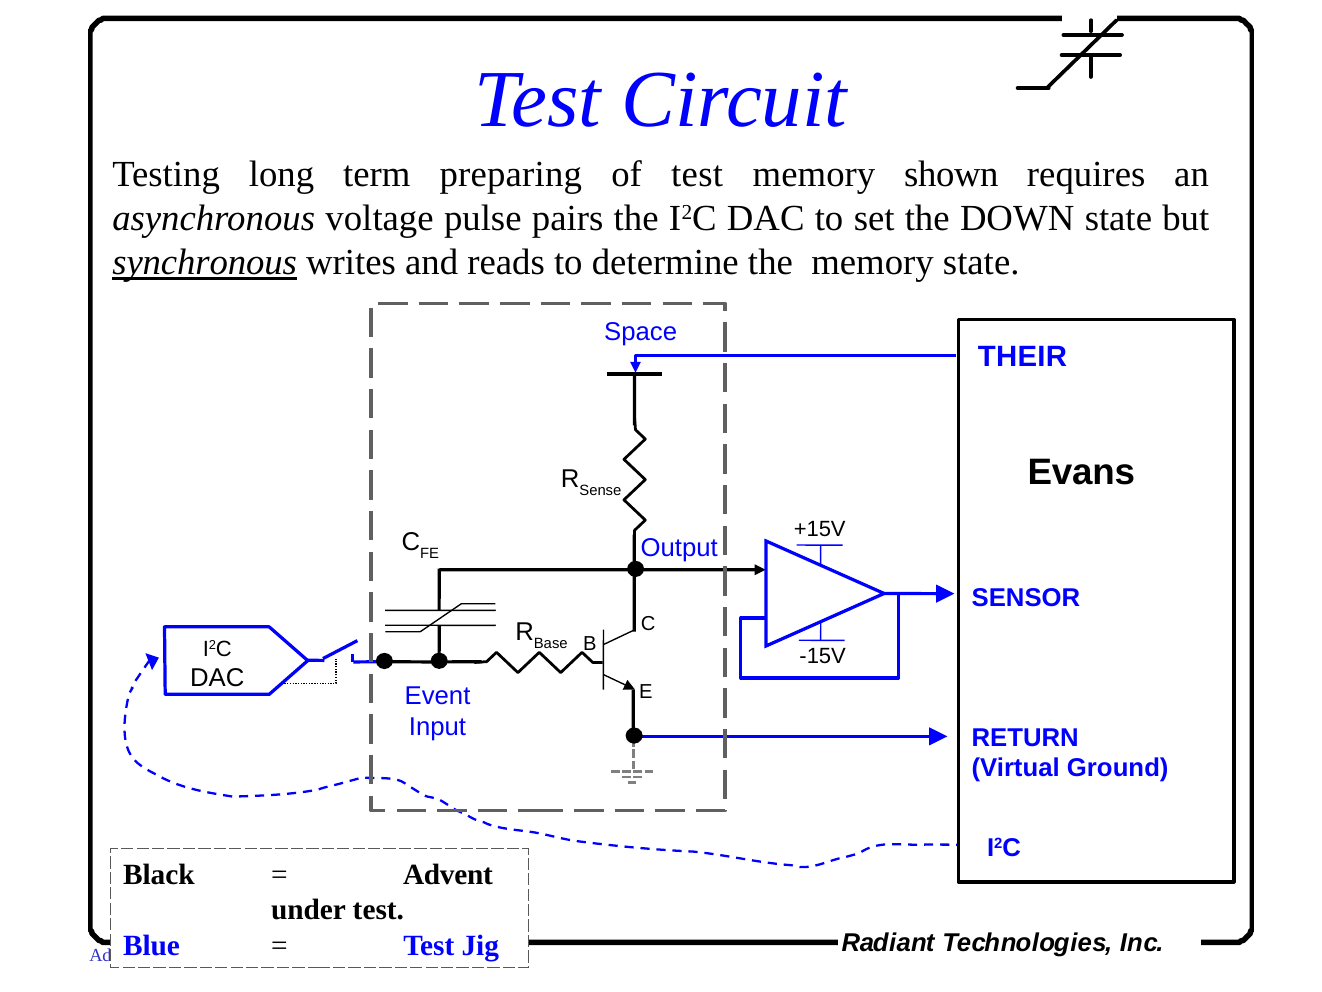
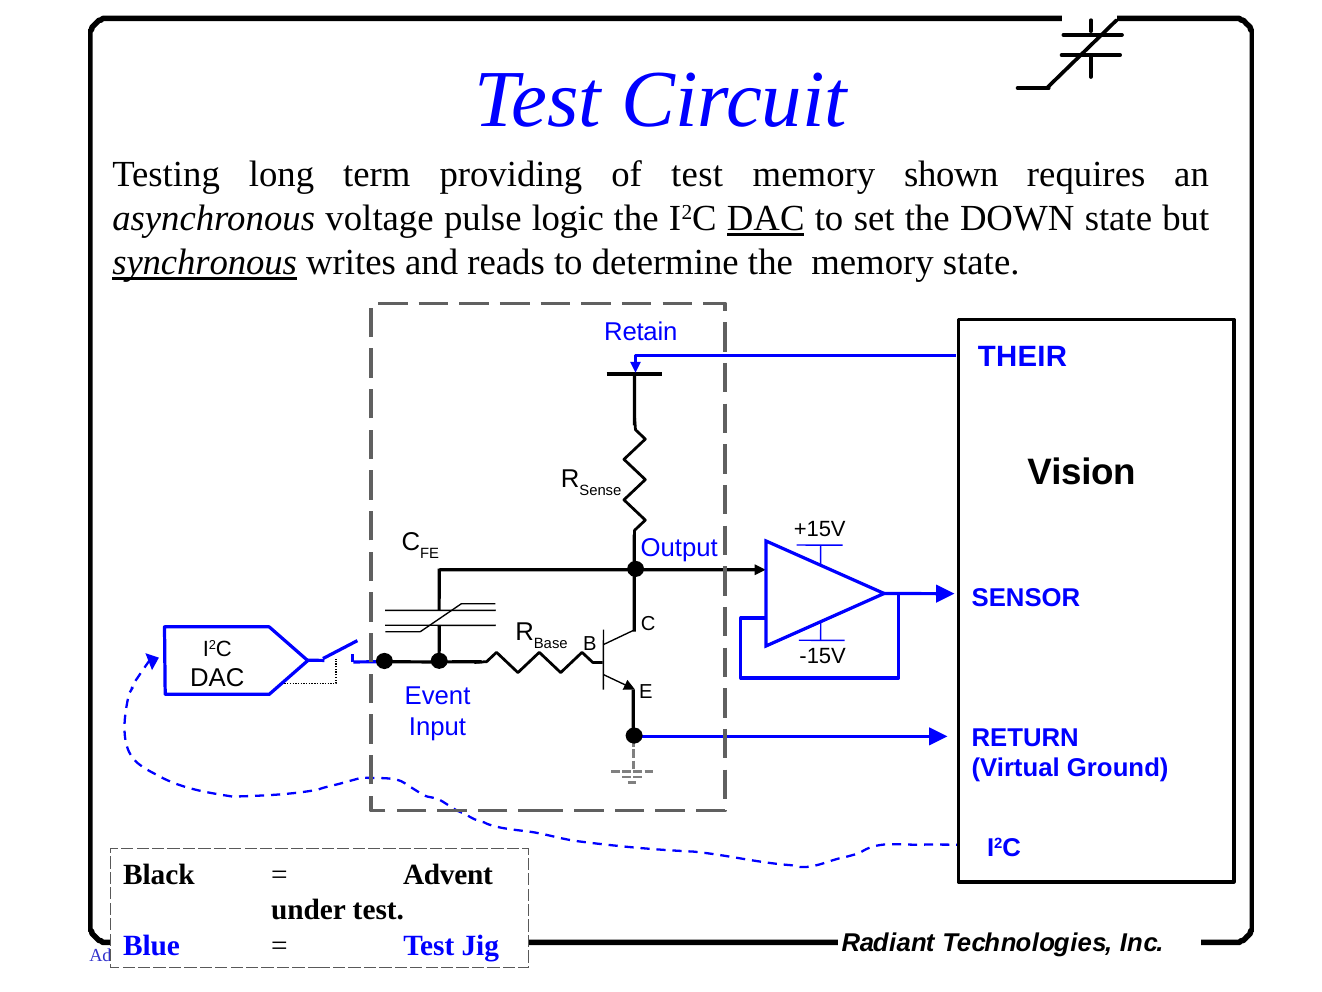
preparing: preparing -> providing
pairs: pairs -> logic
DAC at (766, 218) underline: none -> present
Space: Space -> Retain
Evans: Evans -> Vision
